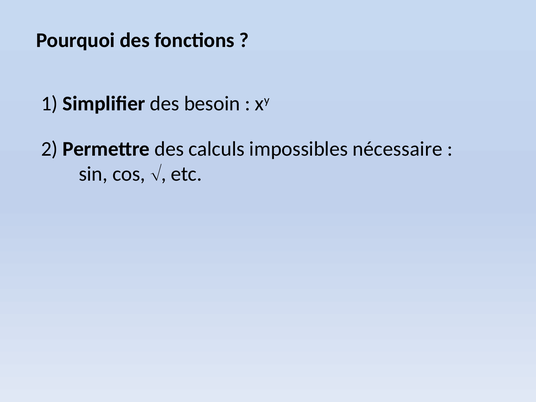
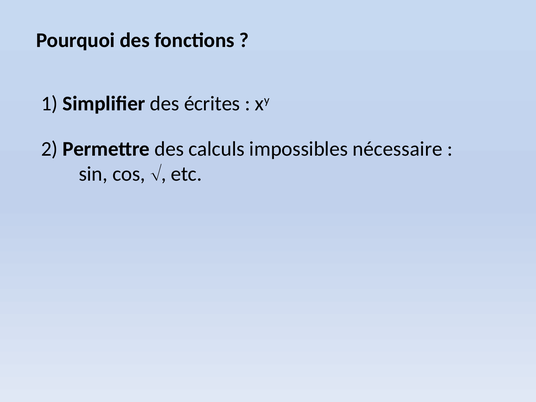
besoin: besoin -> écrites
